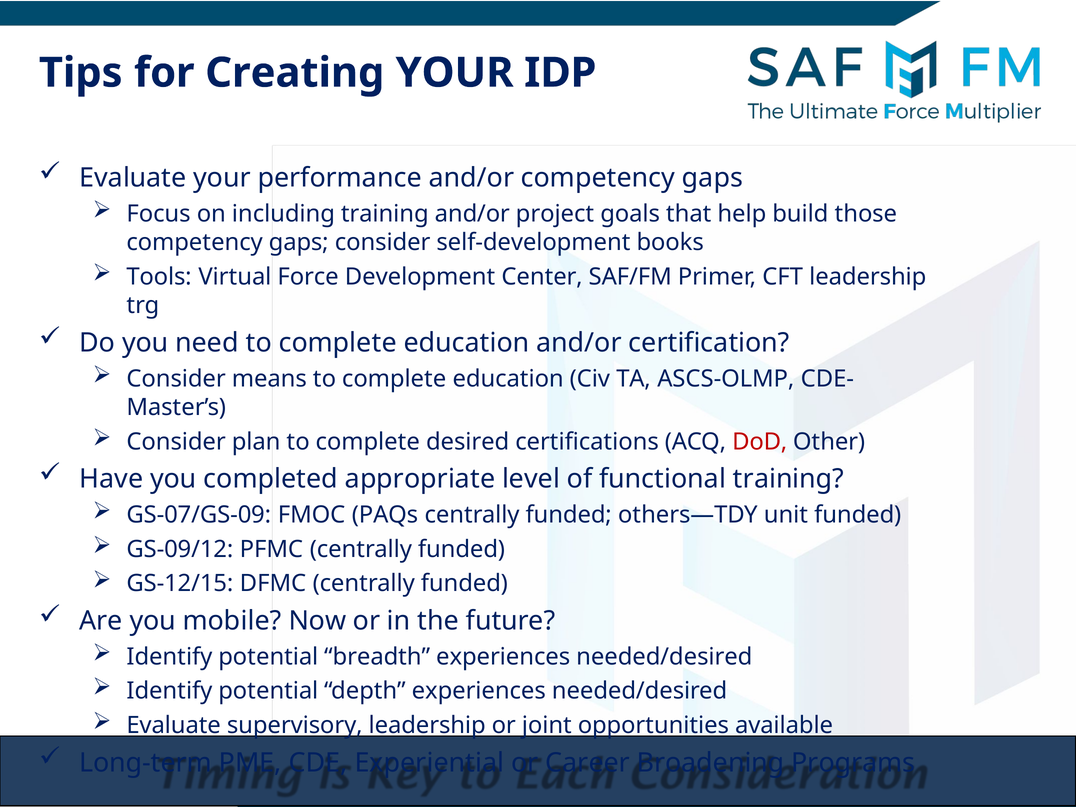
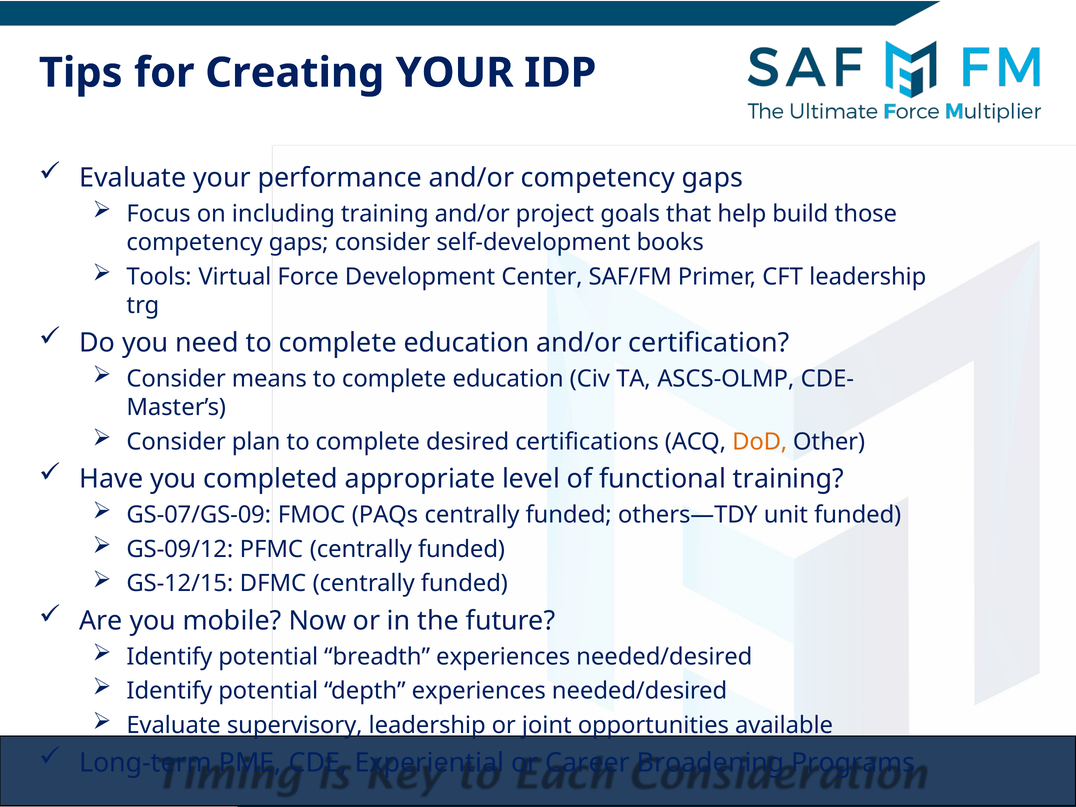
DoD colour: red -> orange
